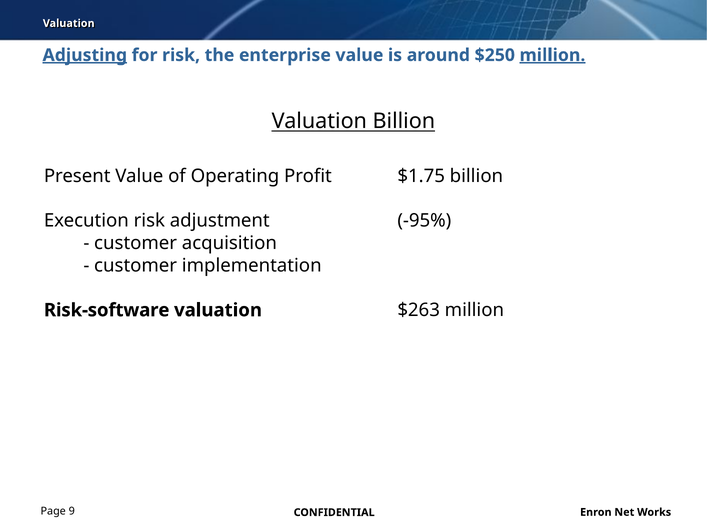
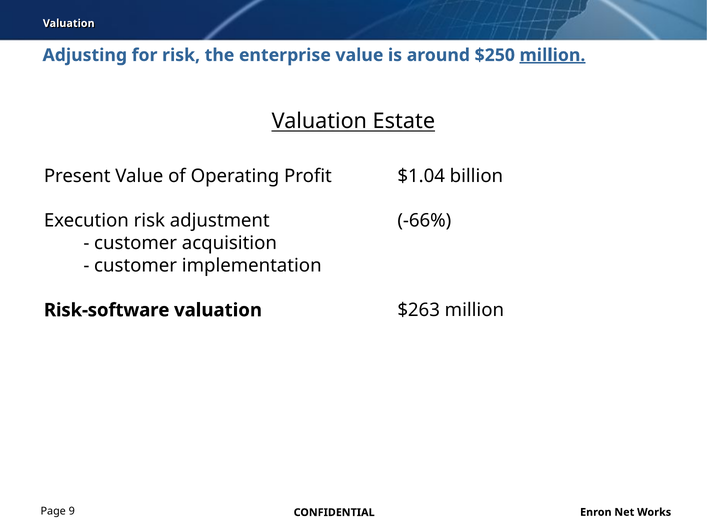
Adjusting underline: present -> none
Valuation Billion: Billion -> Estate
$1.75: $1.75 -> $1.04
-95%: -95% -> -66%
